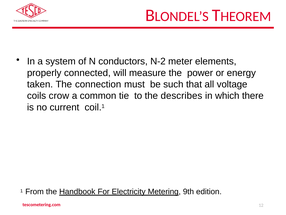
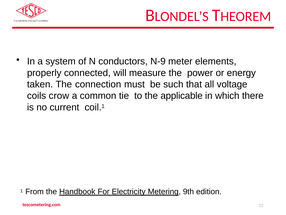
N-2: N-2 -> N-9
describes: describes -> applicable
